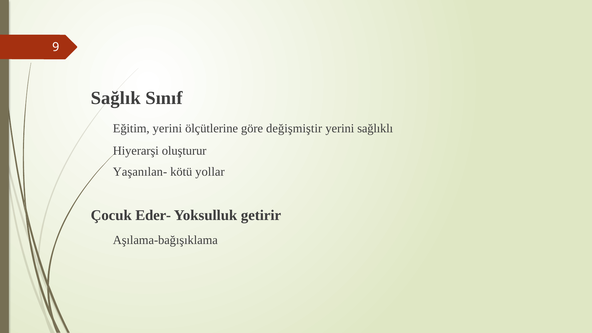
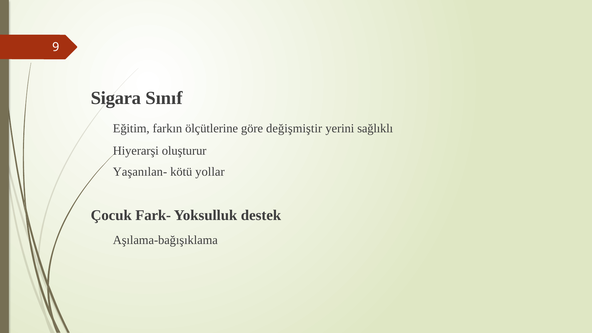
Sağlık: Sağlık -> Sigara
Eğitim yerini: yerini -> farkın
Eder-: Eder- -> Fark-
getirir: getirir -> destek
